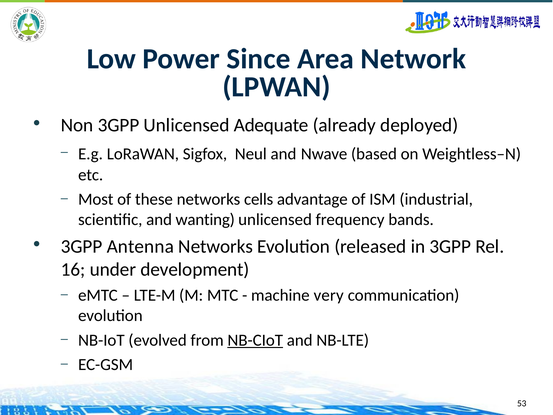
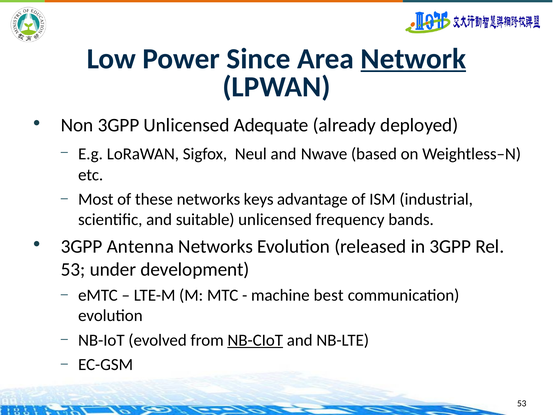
Network underline: none -> present
cells: cells -> keys
wanting: wanting -> suitable
16 at (73, 269): 16 -> 53
very: very -> best
